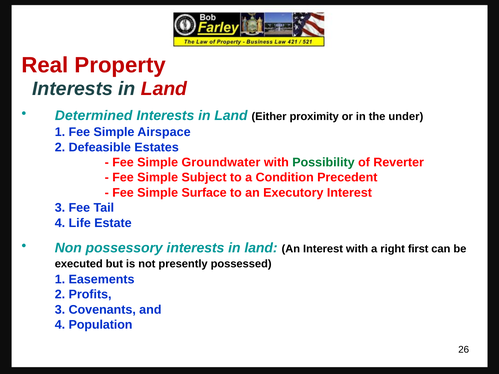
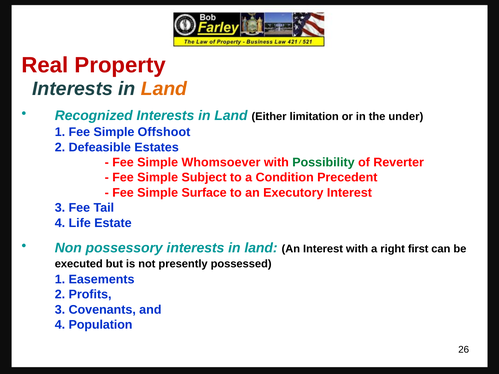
Land at (164, 89) colour: red -> orange
Determined: Determined -> Recognized
proximity: proximity -> limitation
Airspace: Airspace -> Offshoot
Groundwater: Groundwater -> Whomsoever
